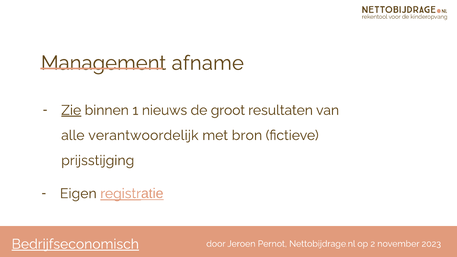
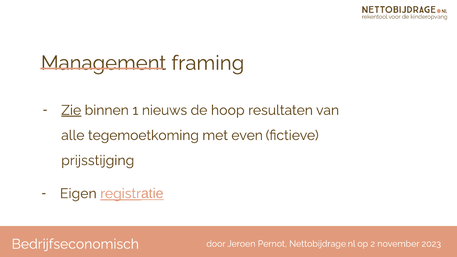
afname: afname -> framing
groot: groot -> hoop
verantwoordelijk: verantwoordelijk -> tegemoetkoming
bron: bron -> even
Bedrijfseconomisch underline: present -> none
